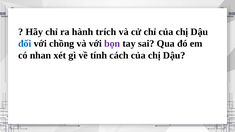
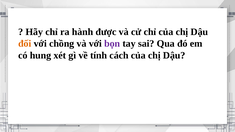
trích: trích -> được
đối colour: blue -> orange
nhan: nhan -> hung
